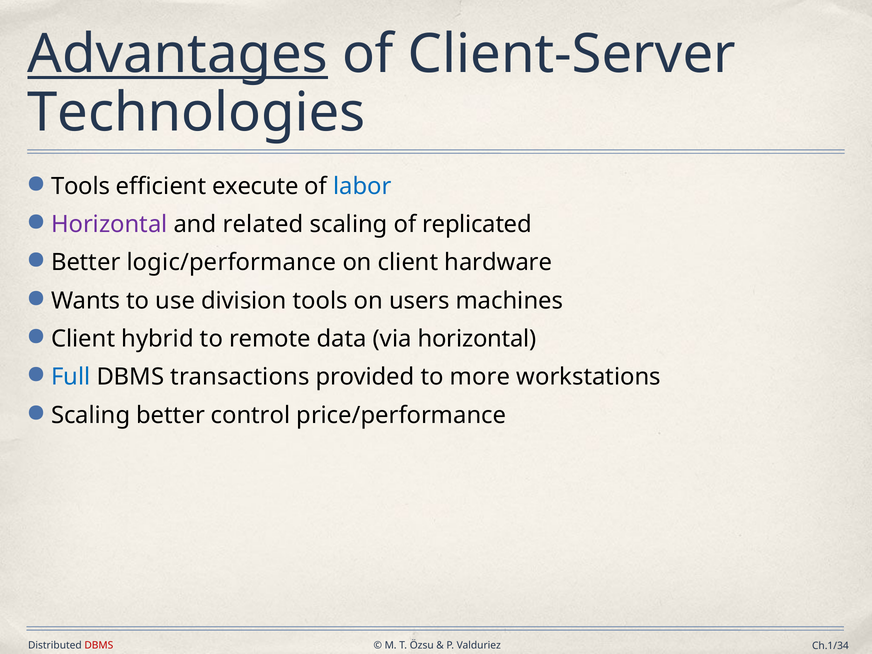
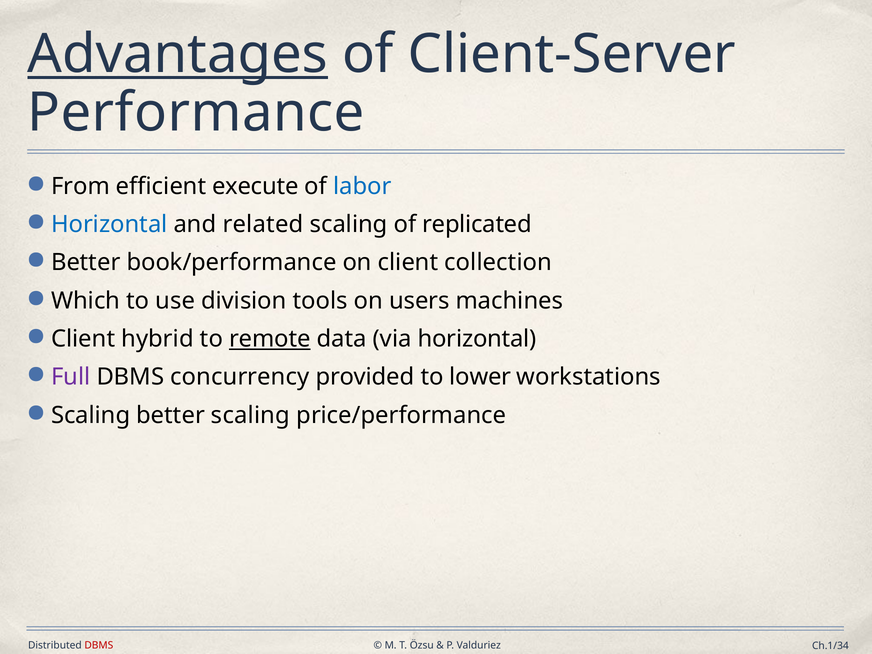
Technologies: Technologies -> Performance
Tools at (81, 186): Tools -> From
Horizontal at (109, 224) colour: purple -> blue
logic/performance: logic/performance -> book/performance
hardware: hardware -> collection
Wants: Wants -> Which
remote underline: none -> present
Full colour: blue -> purple
transactions: transactions -> concurrency
more: more -> lower
better control: control -> scaling
